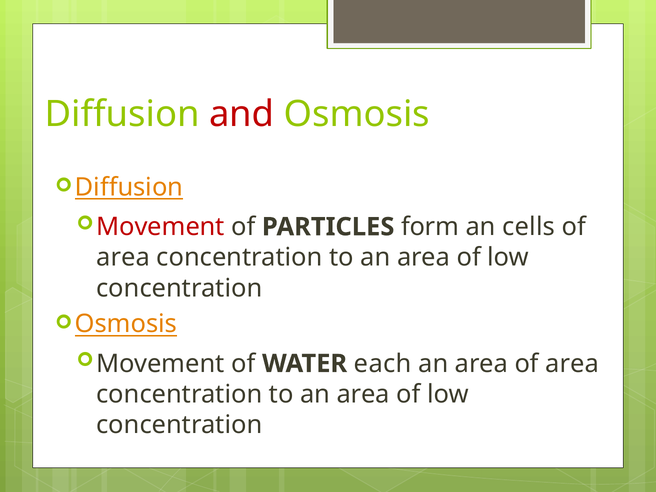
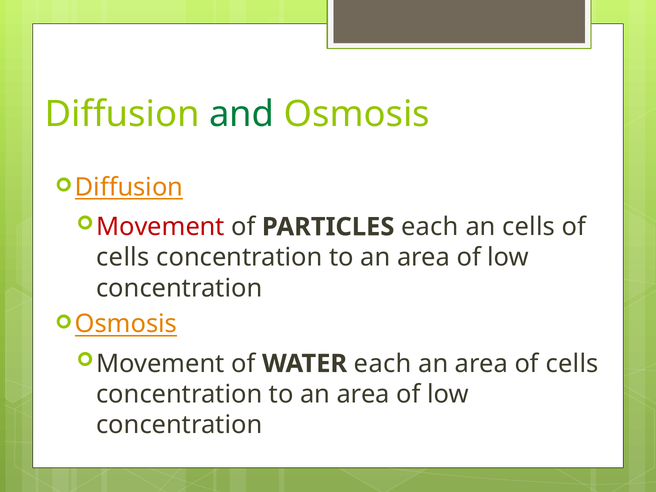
and colour: red -> green
PARTICLES form: form -> each
area at (123, 257): area -> cells
area of area: area -> cells
